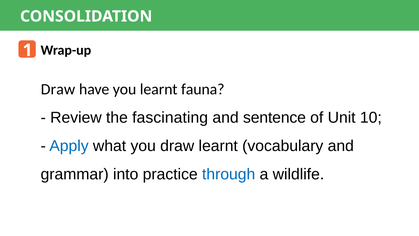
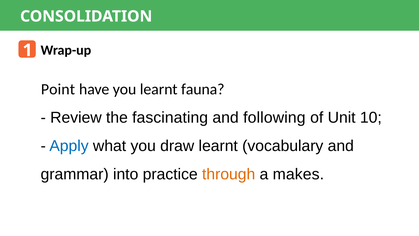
Draw at (58, 89): Draw -> Point
sentence: sentence -> following
through colour: blue -> orange
wildlife: wildlife -> makes
